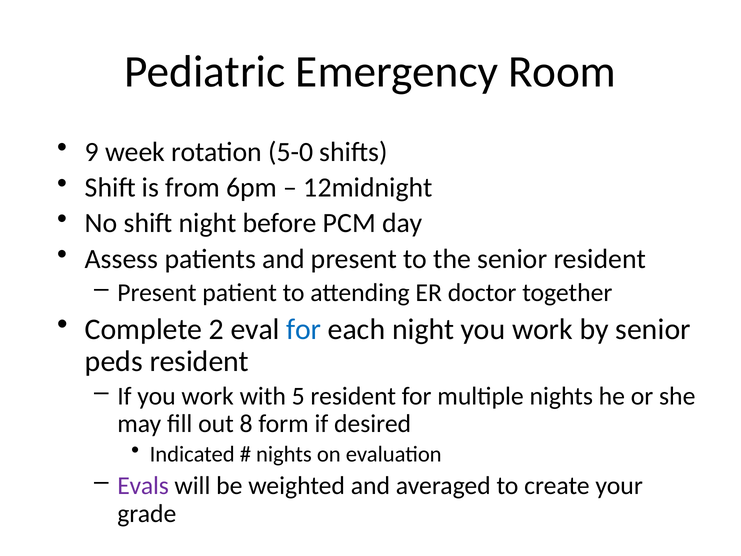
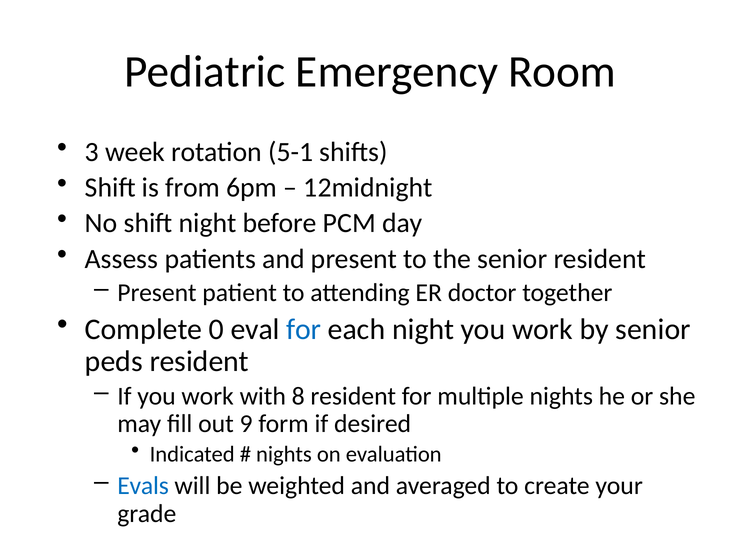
9: 9 -> 3
5-0: 5-0 -> 5-1
2: 2 -> 0
5: 5 -> 8
8: 8 -> 9
Evals colour: purple -> blue
